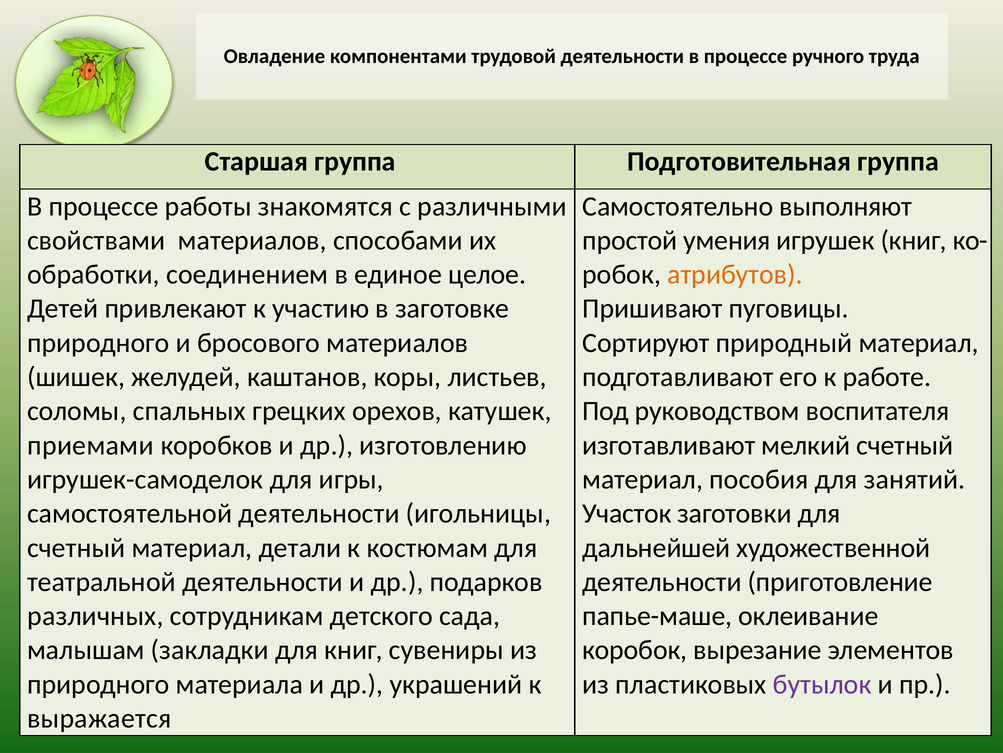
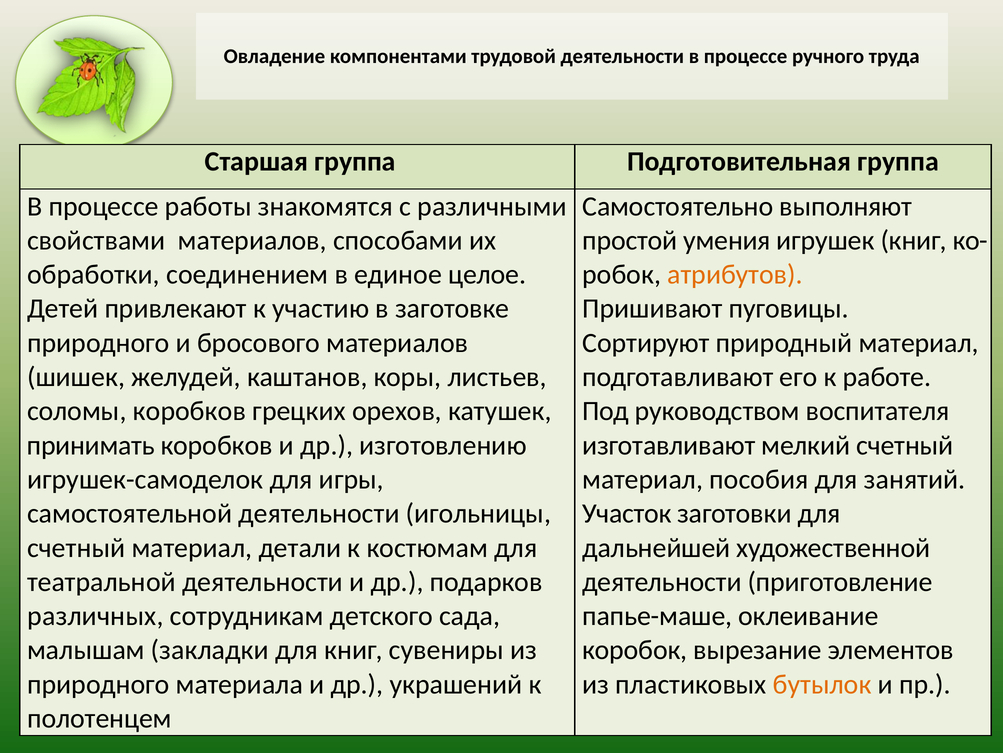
соломы спальных: спальных -> коробков
приемами: приемами -> принимать
бутылок colour: purple -> orange
выражается: выражается -> полотенцем
